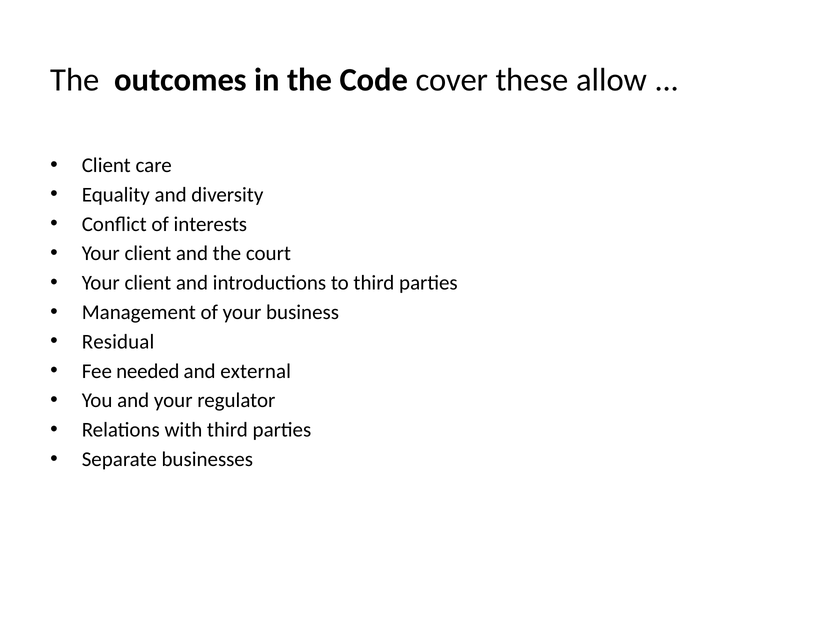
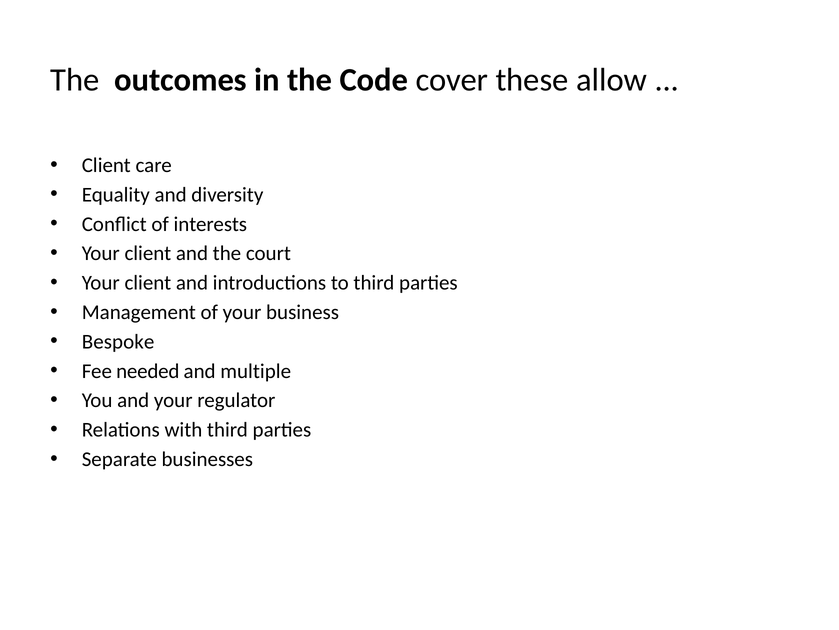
Residual: Residual -> Bespoke
external: external -> multiple
